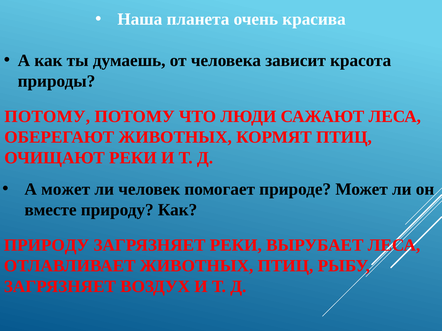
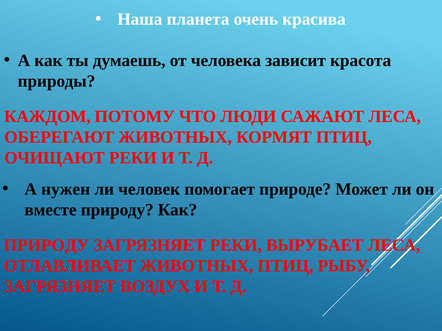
ПОТОМУ at (47, 117): ПОТОМУ -> КАЖДОМ
А может: может -> нужен
